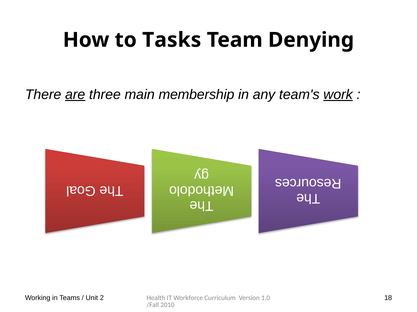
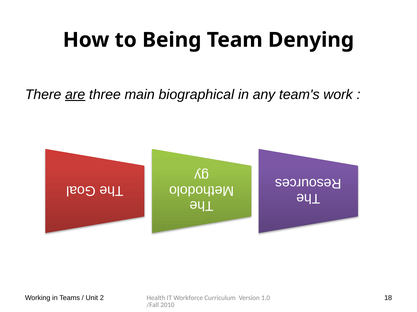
Tasks: Tasks -> Being
membership: membership -> biographical
work underline: present -> none
